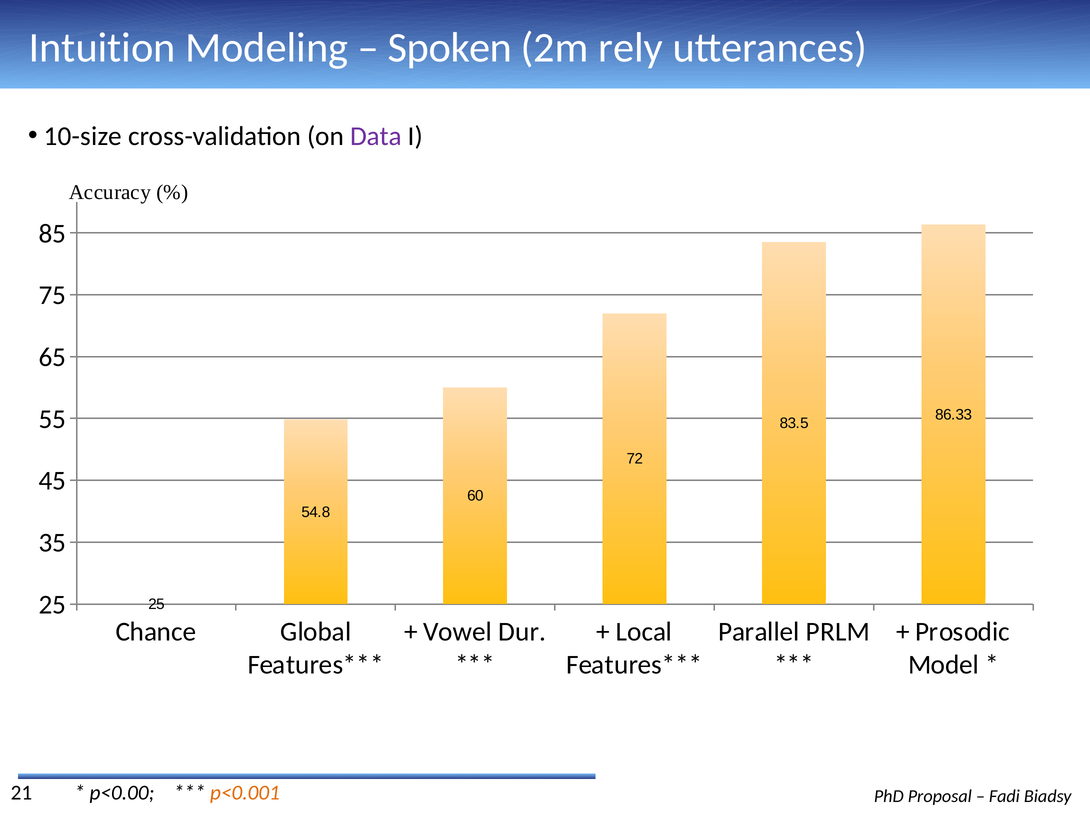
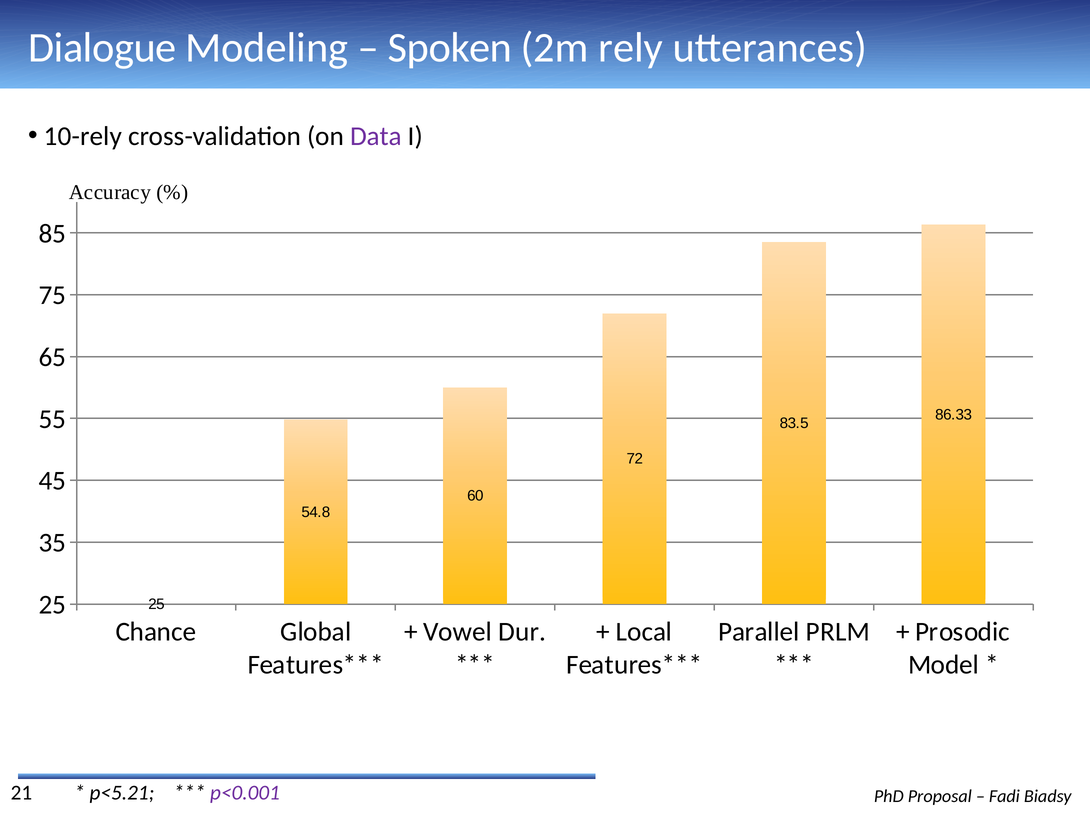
Intuition: Intuition -> Dialogue
10-size: 10-size -> 10-rely
p<0.00: p<0.00 -> p<5.21
p<0.001 colour: orange -> purple
